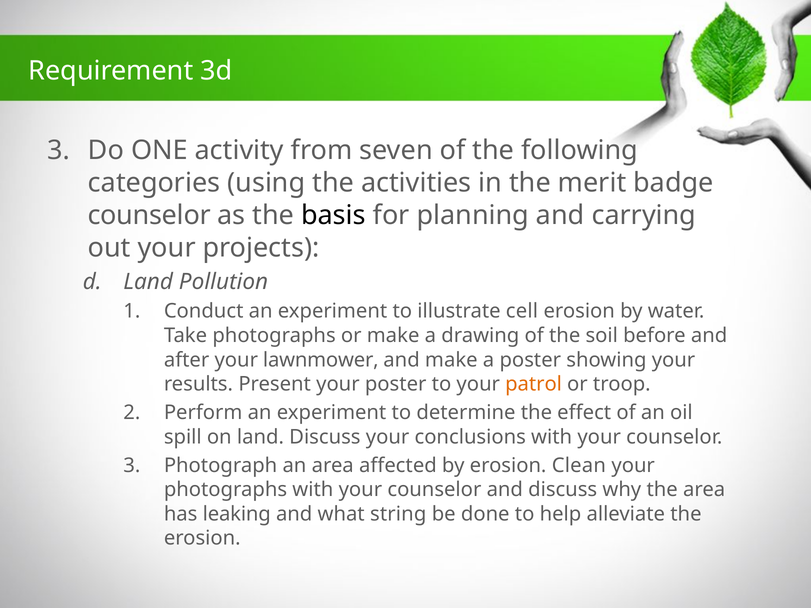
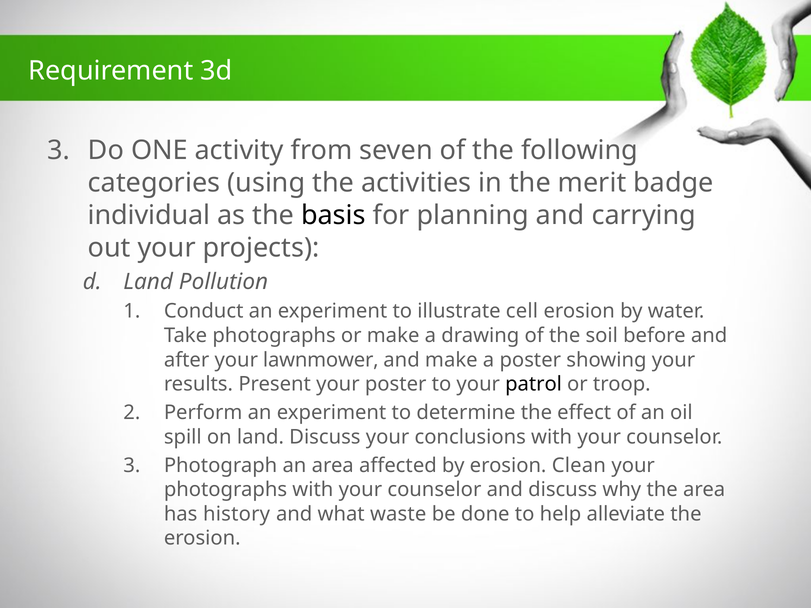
counselor at (149, 215): counselor -> individual
patrol colour: orange -> black
leaking: leaking -> history
string: string -> waste
